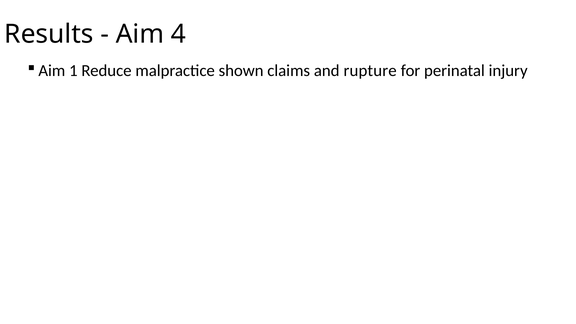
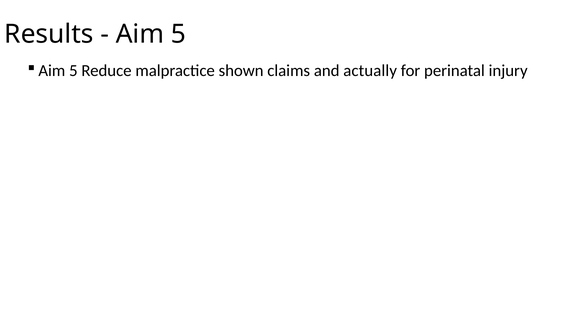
4 at (178, 34): 4 -> 5
1 at (73, 71): 1 -> 5
rupture: rupture -> actually
